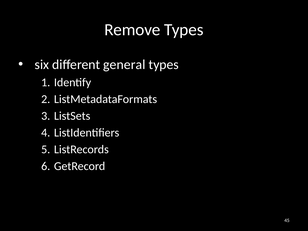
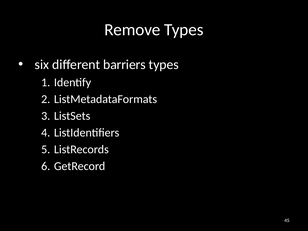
general: general -> barriers
